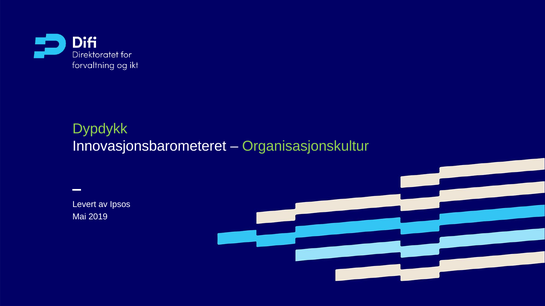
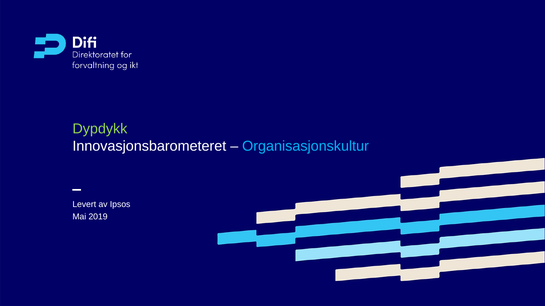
Organisasjonskultur colour: light green -> light blue
